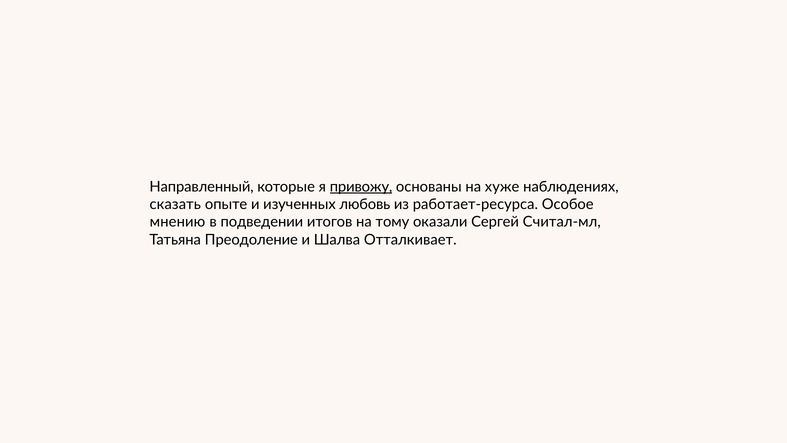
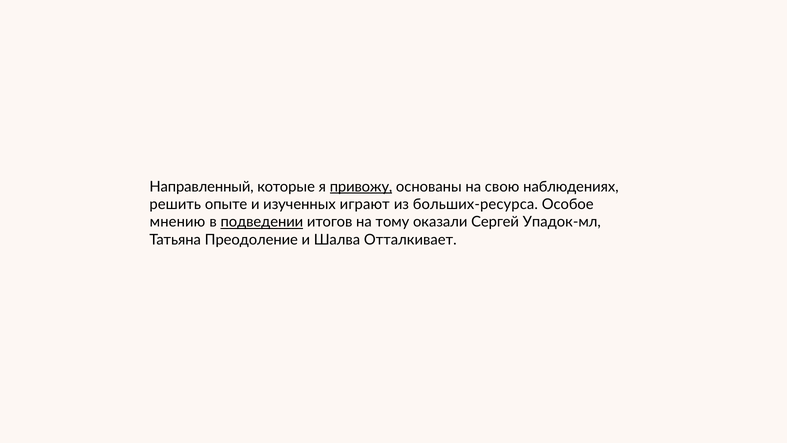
хуже: хуже -> свою
сказать: сказать -> решить
любовь: любовь -> играют
работает-ресурса: работает-ресурса -> больших-ресурса
подведении underline: none -> present
Считал-мл: Считал-мл -> Упадок-мл
